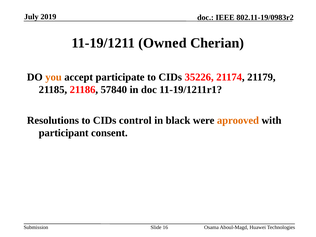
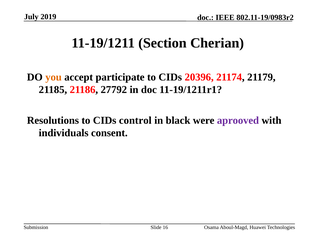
Owned: Owned -> Section
35226: 35226 -> 20396
57840: 57840 -> 27792
aprooved colour: orange -> purple
participant: participant -> individuals
